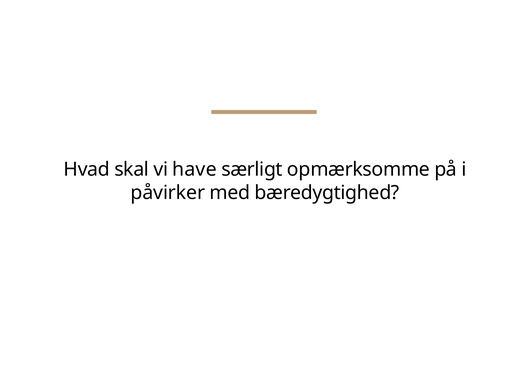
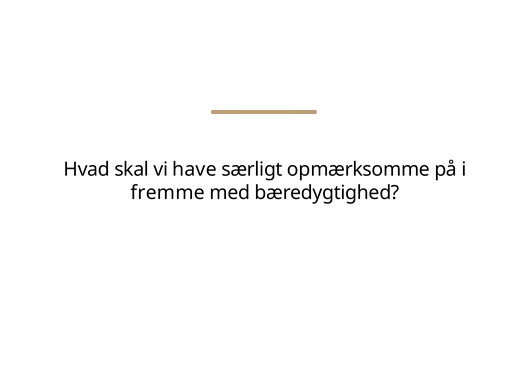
påvirker: påvirker -> fremme
